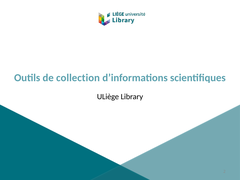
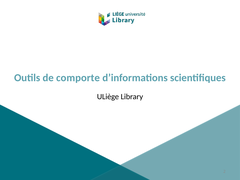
collection: collection -> comporte
